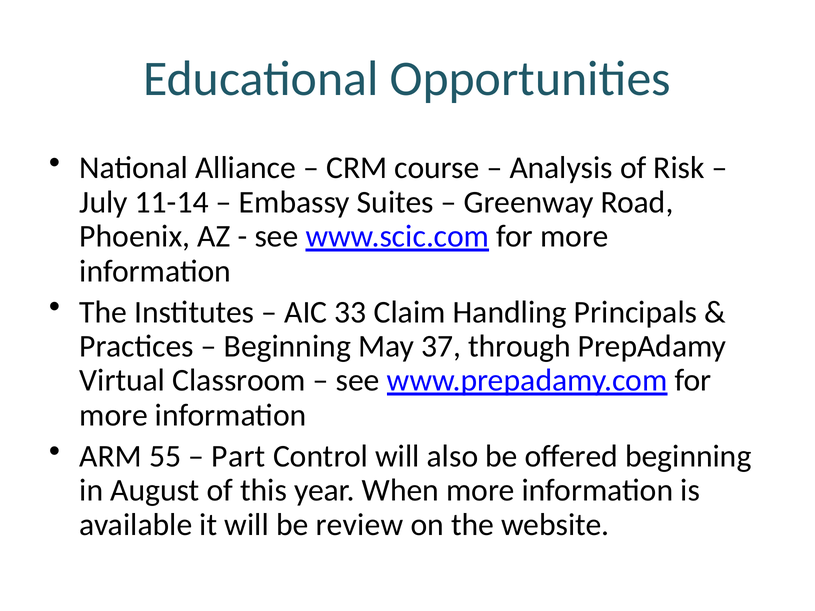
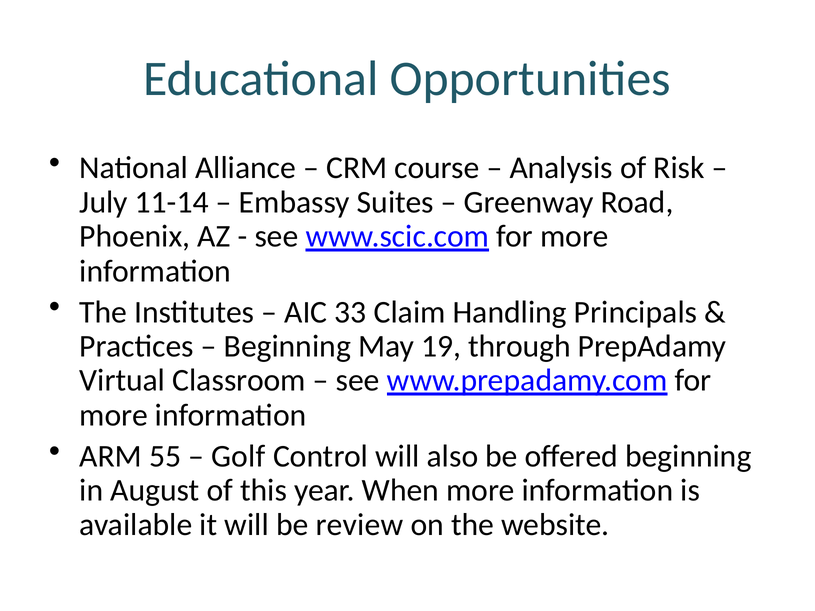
37: 37 -> 19
Part: Part -> Golf
